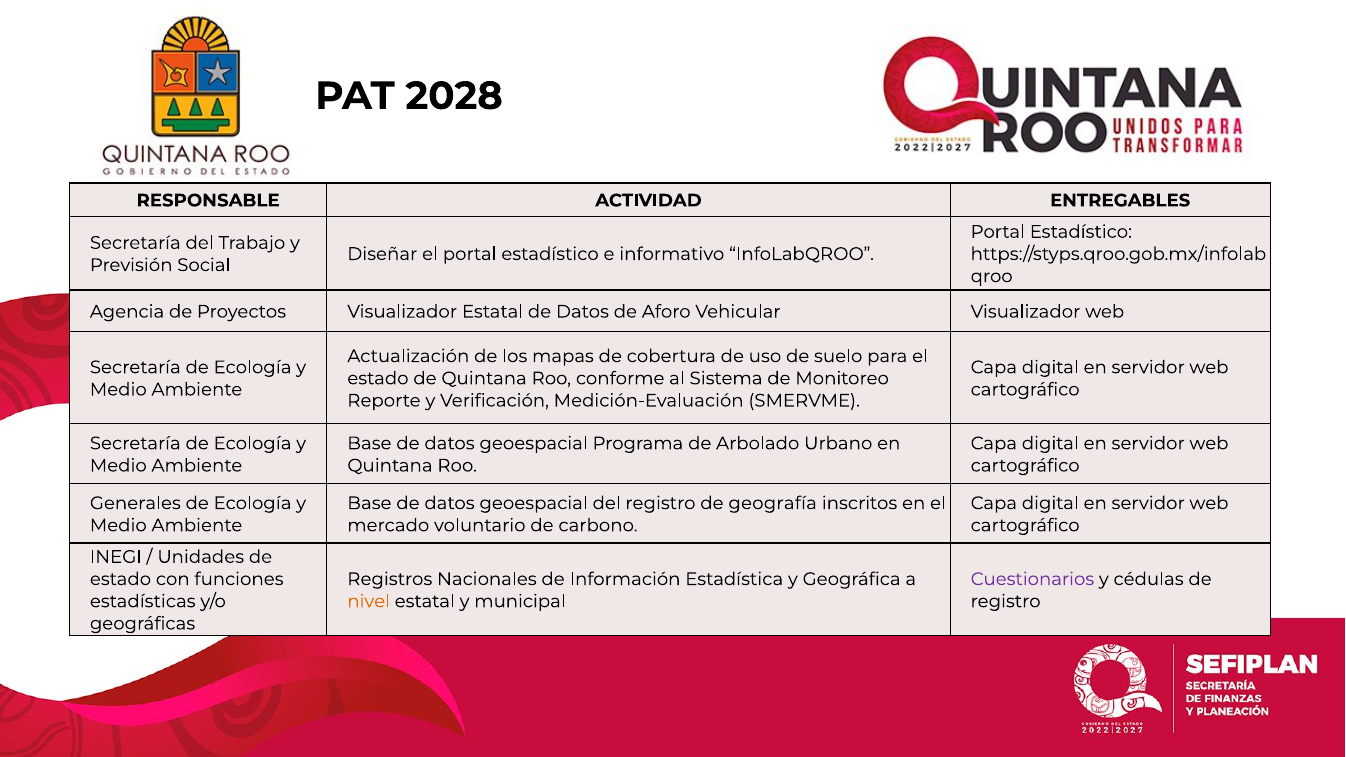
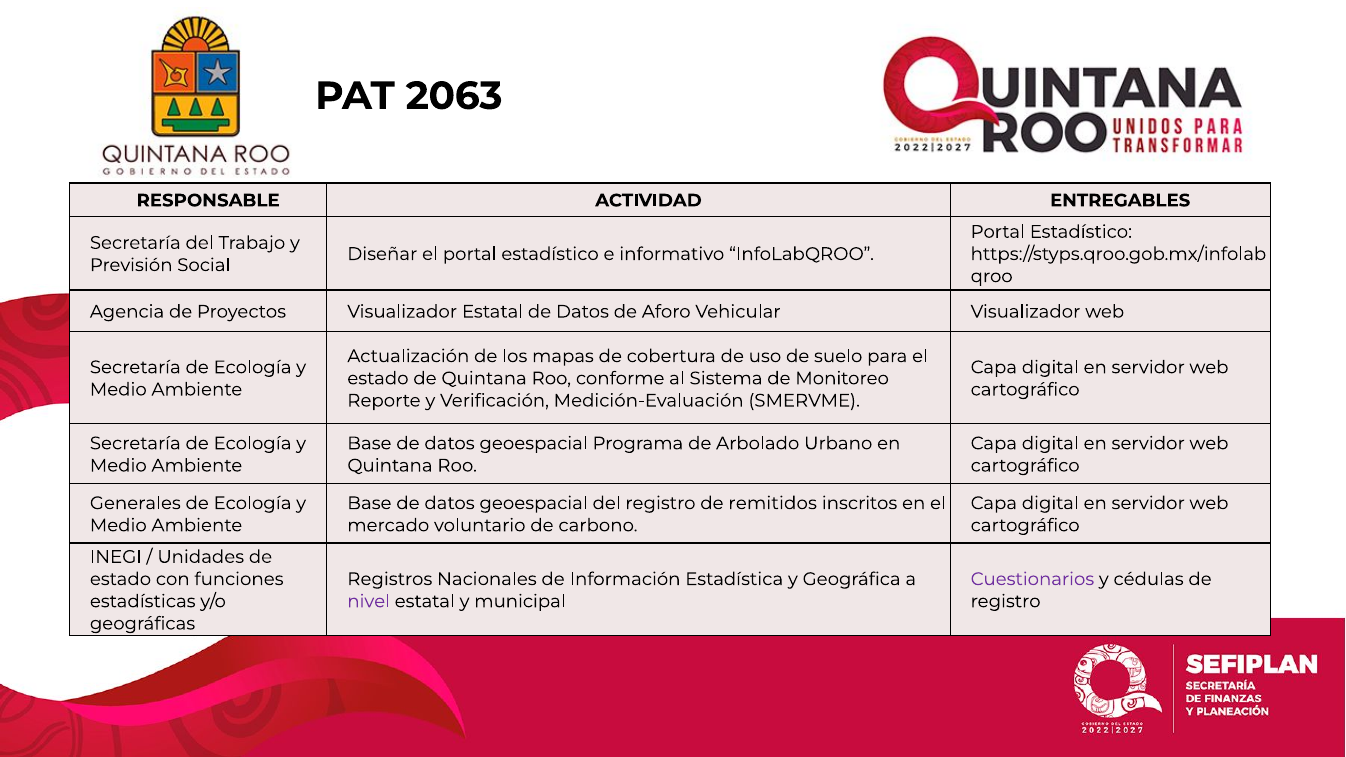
2028: 2028 -> 2063
geografía: geografía -> remitidos
nivel colour: orange -> purple
